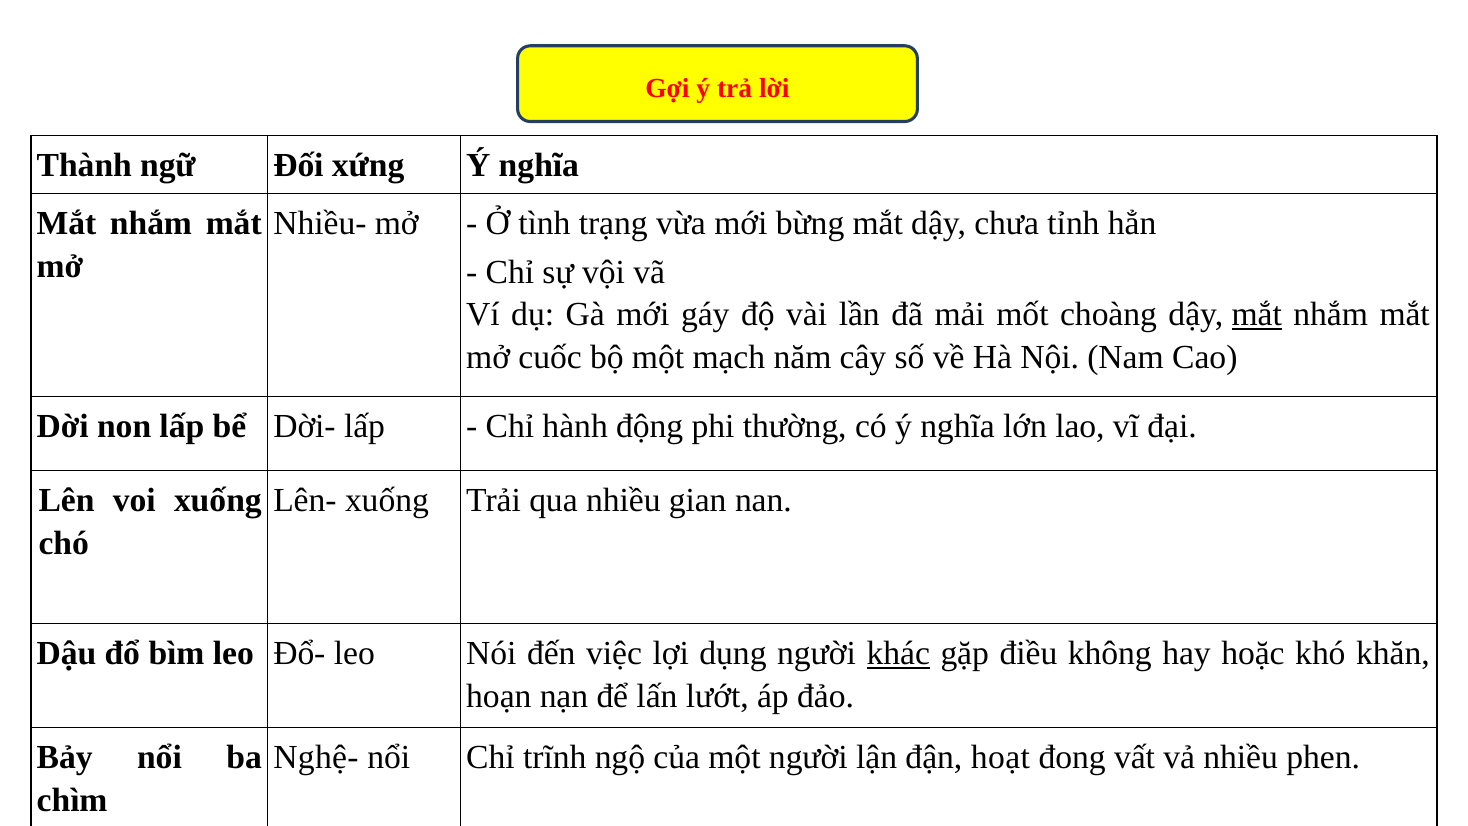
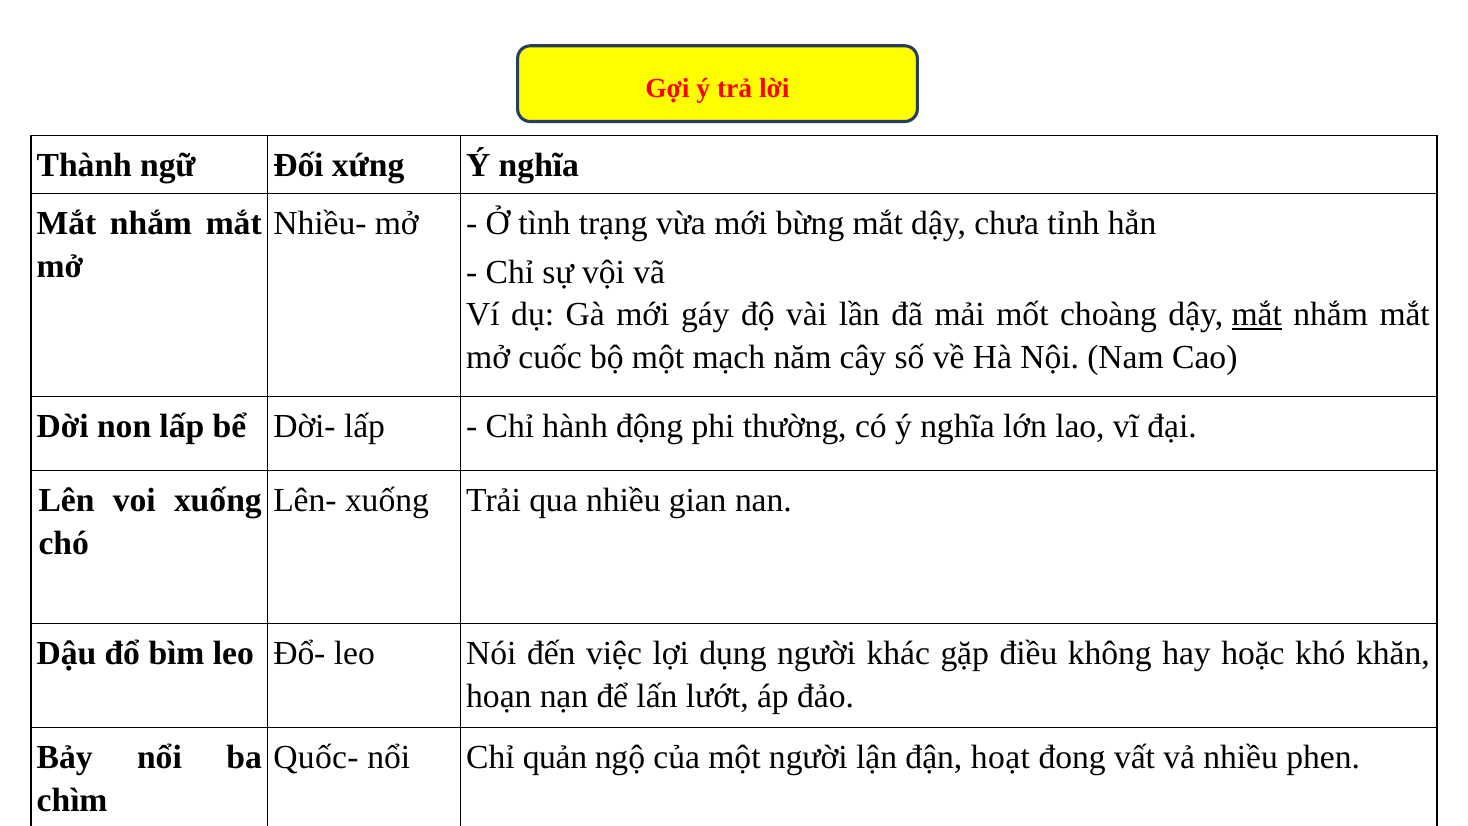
khác underline: present -> none
Nghệ-: Nghệ- -> Quốc-
trĩnh: trĩnh -> quản
